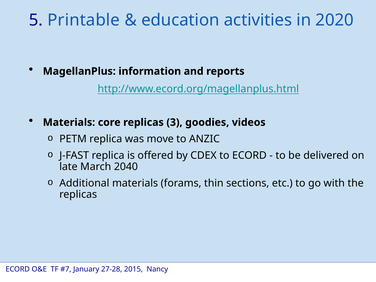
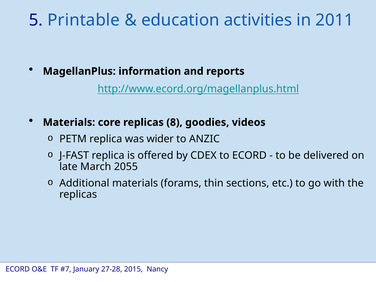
2020: 2020 -> 2011
3: 3 -> 8
move: move -> wider
2040: 2040 -> 2055
